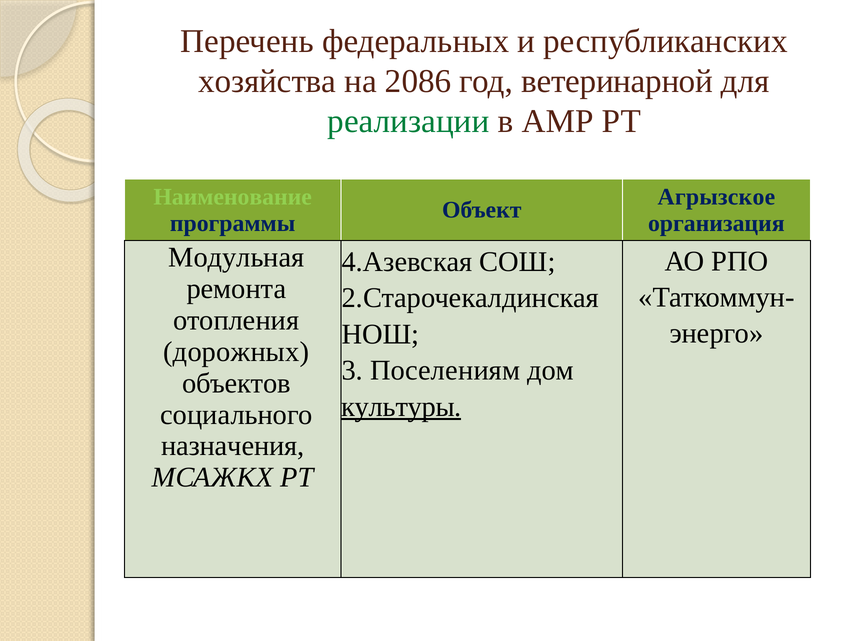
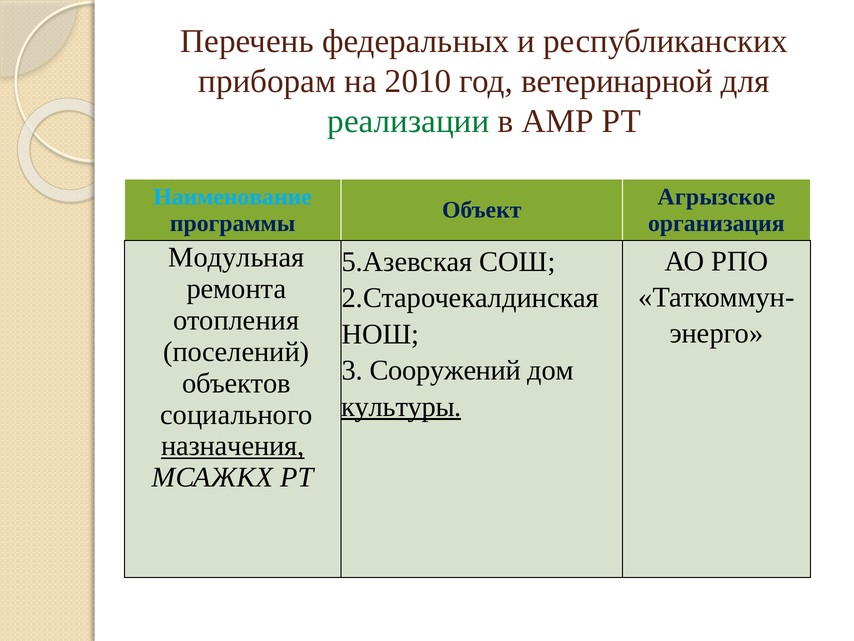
хозяйства: хозяйства -> приборам
2086: 2086 -> 2010
Наименование colour: light green -> light blue
4.Азевская: 4.Азевская -> 5.Азевская
дорожных: дорожных -> поселений
Поселениям: Поселениям -> Сооружений
назначения underline: none -> present
